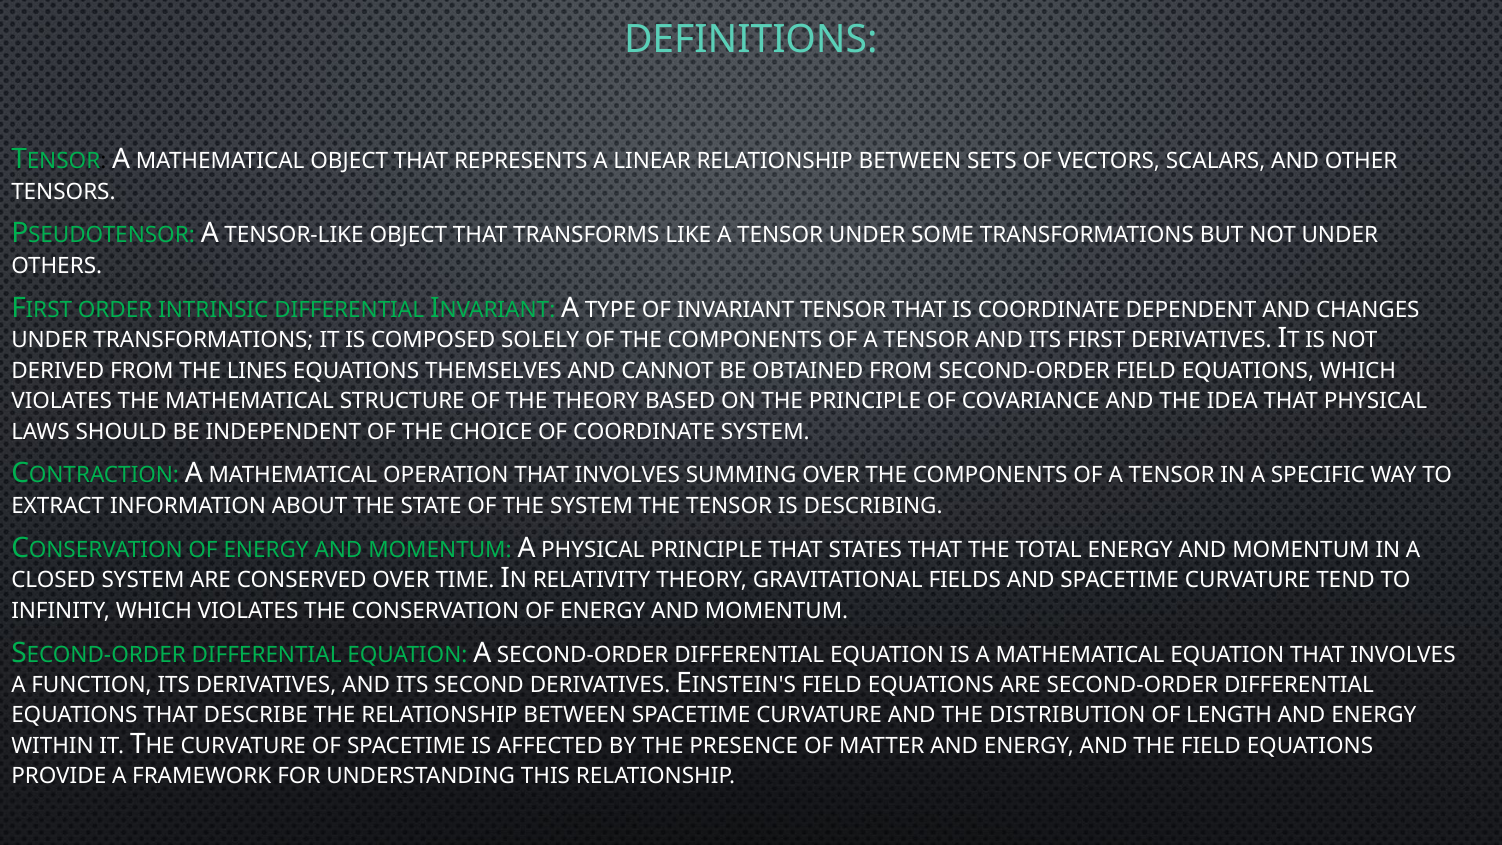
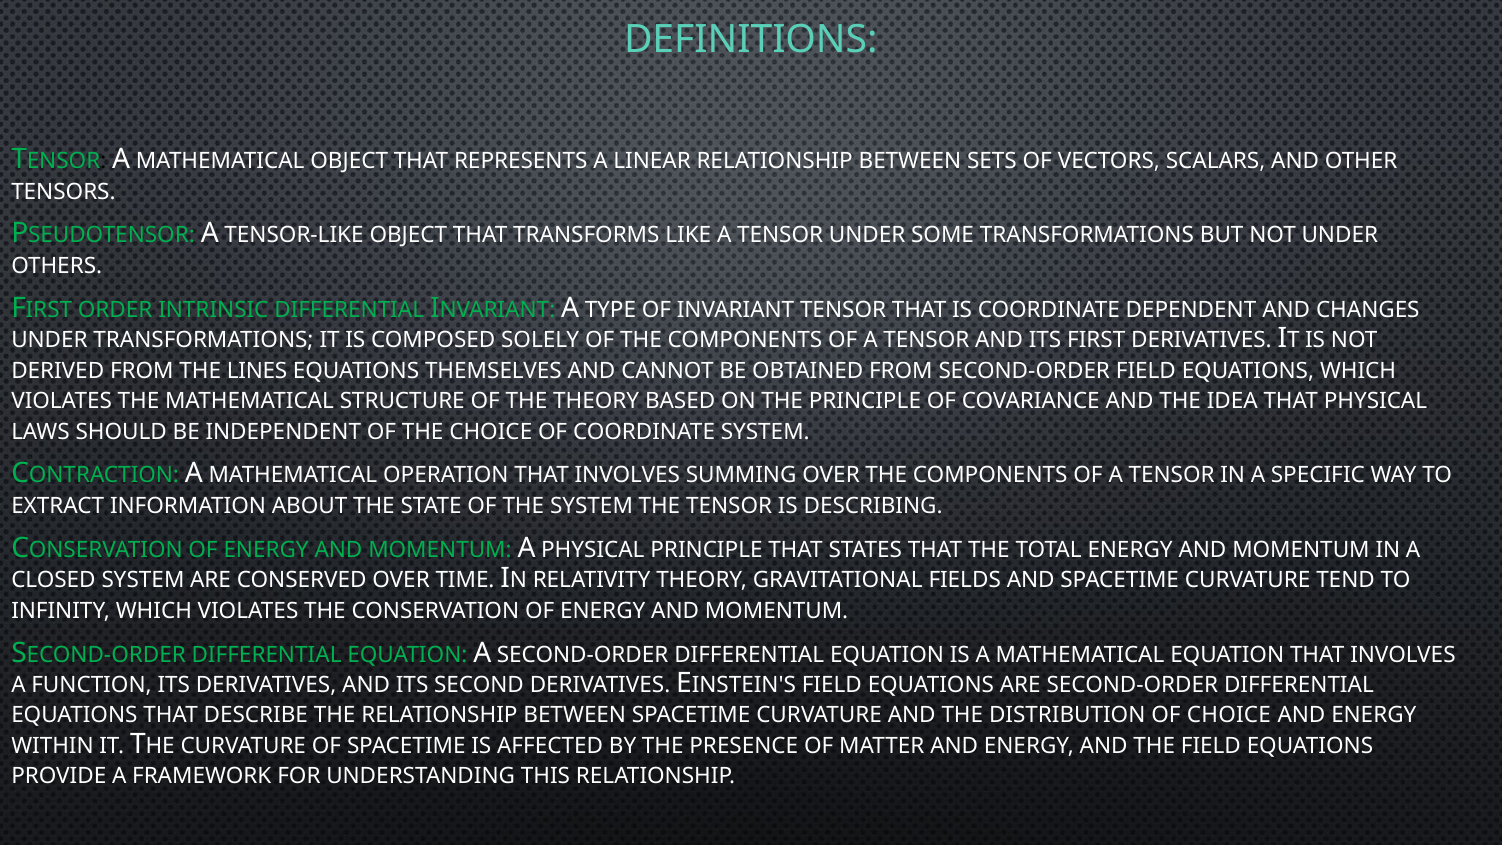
OF LENGTH: LENGTH -> CHOICE
